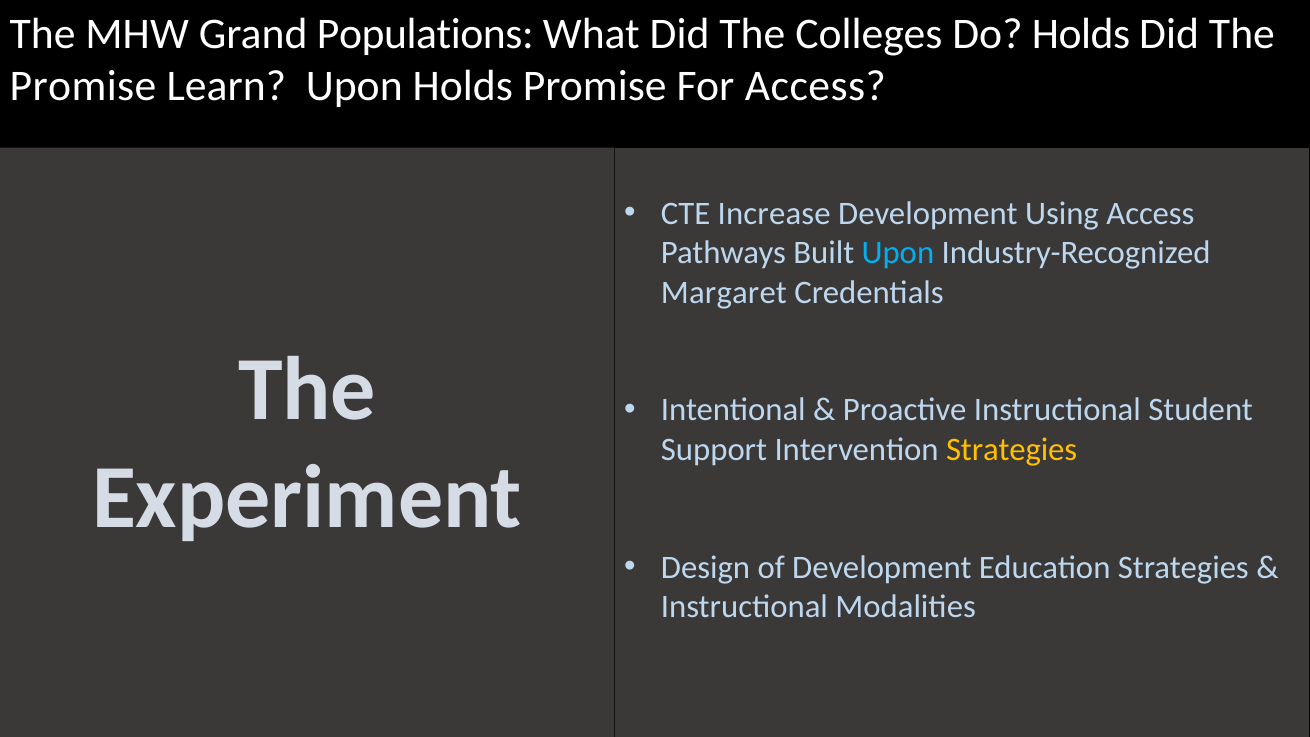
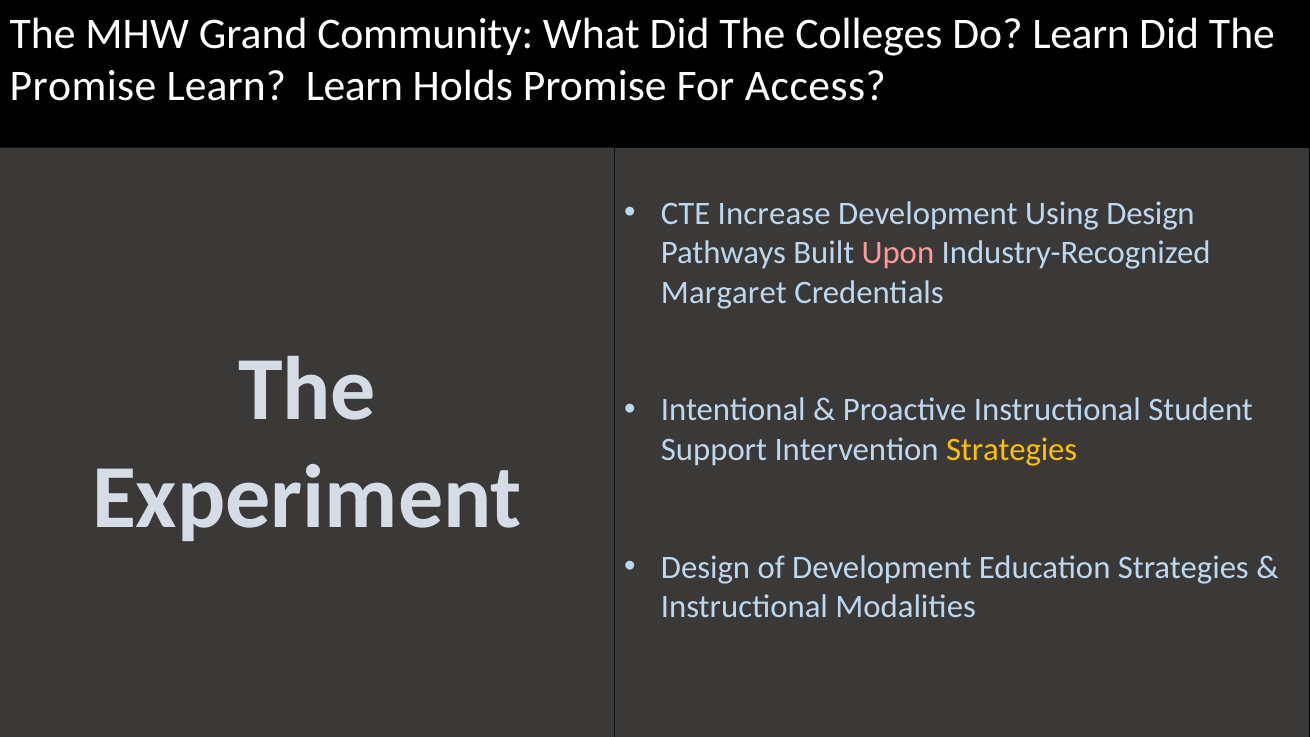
Populations: Populations -> Community
Do Holds: Holds -> Learn
Learn Upon: Upon -> Learn
Using Access: Access -> Design
Upon at (898, 253) colour: light blue -> pink
